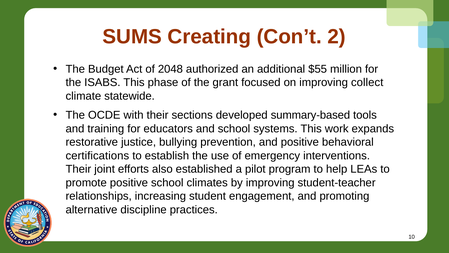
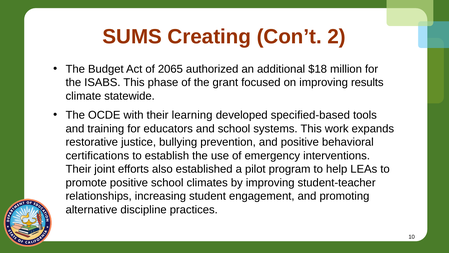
2048: 2048 -> 2065
$55: $55 -> $18
collect: collect -> results
sections: sections -> learning
summary-based: summary-based -> specified-based
